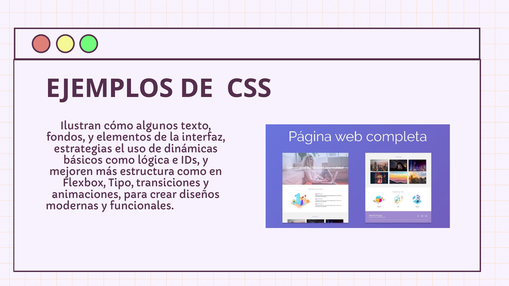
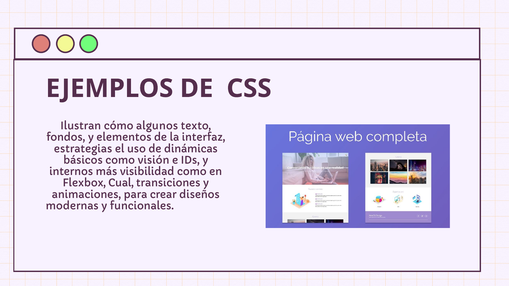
lógica: lógica -> visión
mejoren: mejoren -> internos
estructura: estructura -> visibilidad
Tipo: Tipo -> Cual
